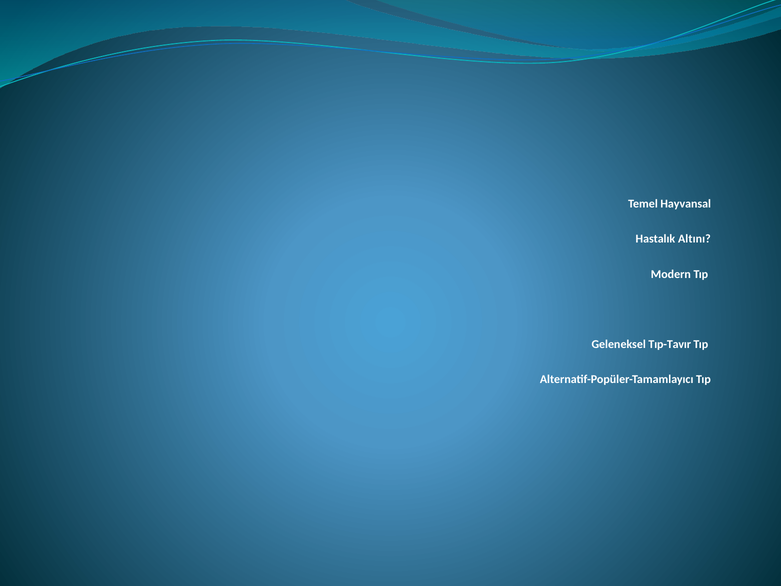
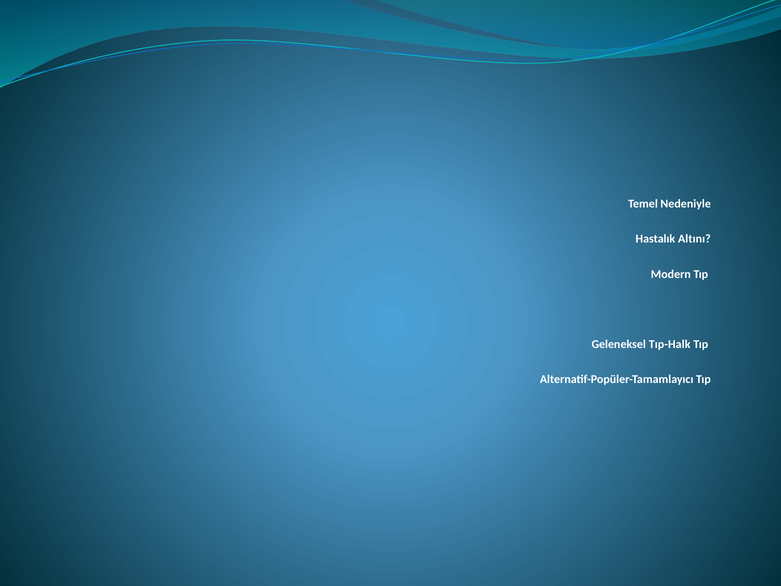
Hayvansal: Hayvansal -> Nedeniyle
Tıp-Tavır: Tıp-Tavır -> Tıp-Halk
